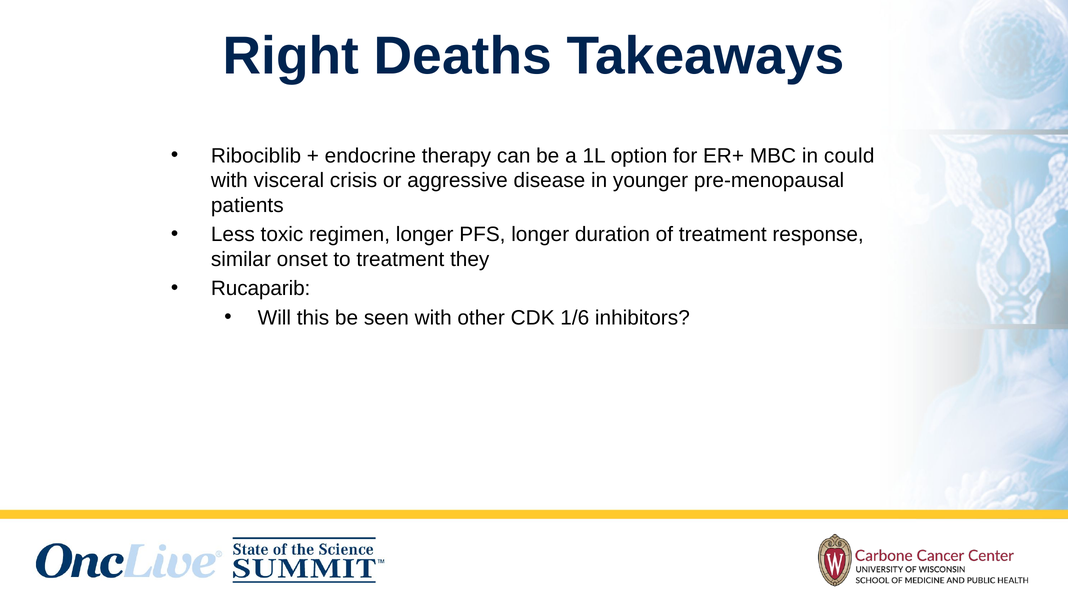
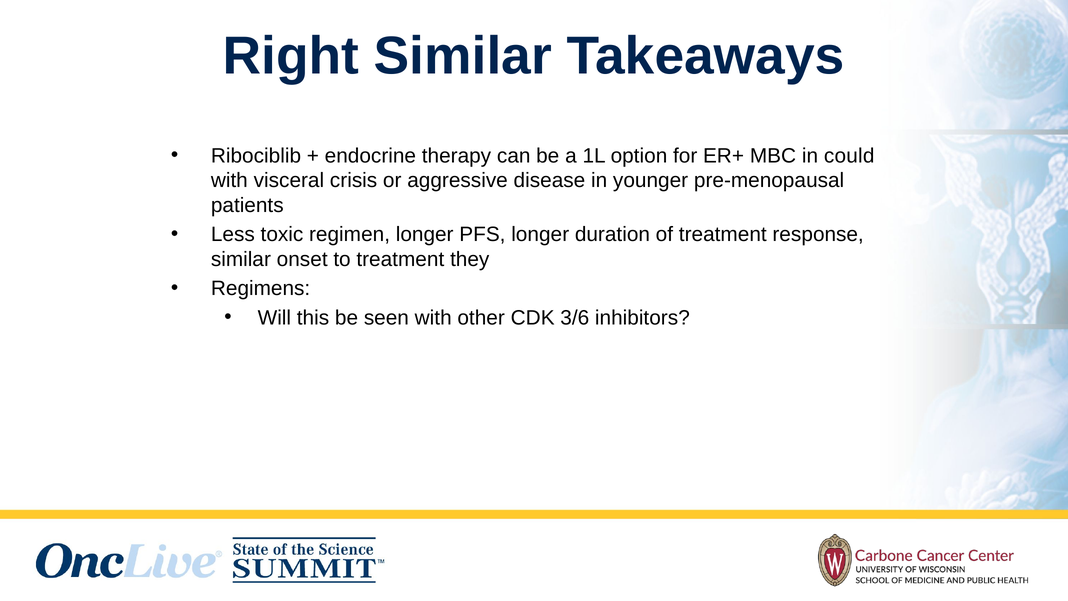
Right Deaths: Deaths -> Similar
Rucaparib: Rucaparib -> Regimens
1/6: 1/6 -> 3/6
